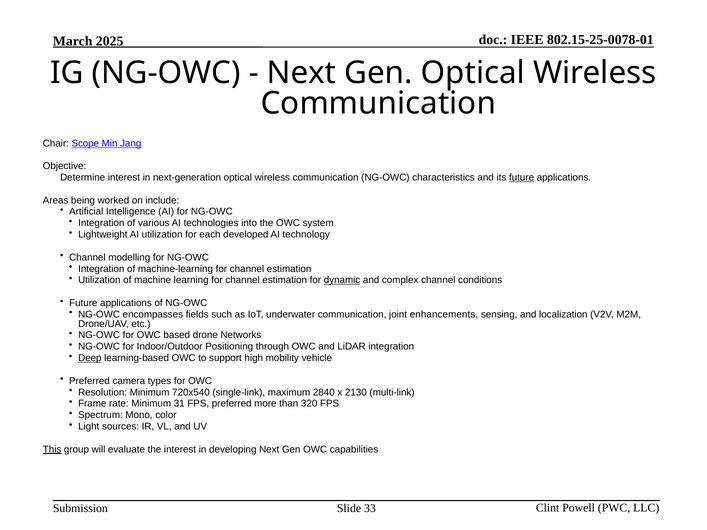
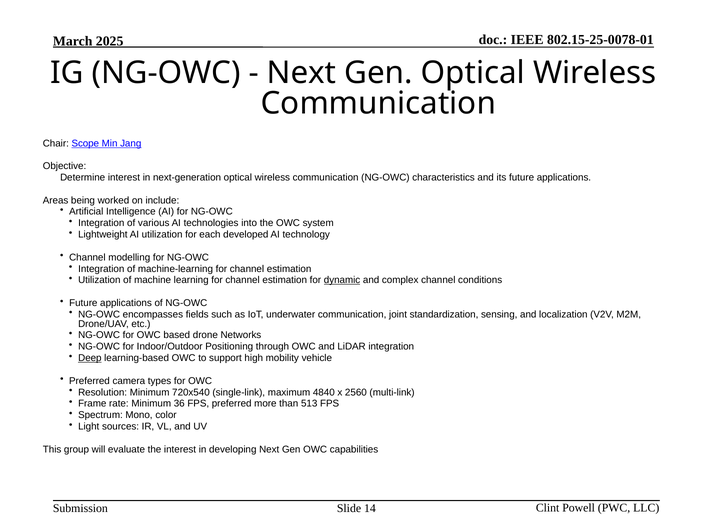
future at (522, 178) underline: present -> none
enhancements: enhancements -> standardization
2840: 2840 -> 4840
2130: 2130 -> 2560
31: 31 -> 36
320: 320 -> 513
This underline: present -> none
33: 33 -> 14
